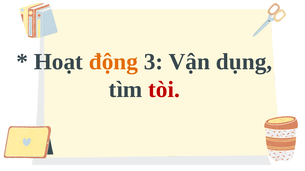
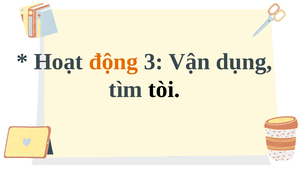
tòi colour: red -> black
